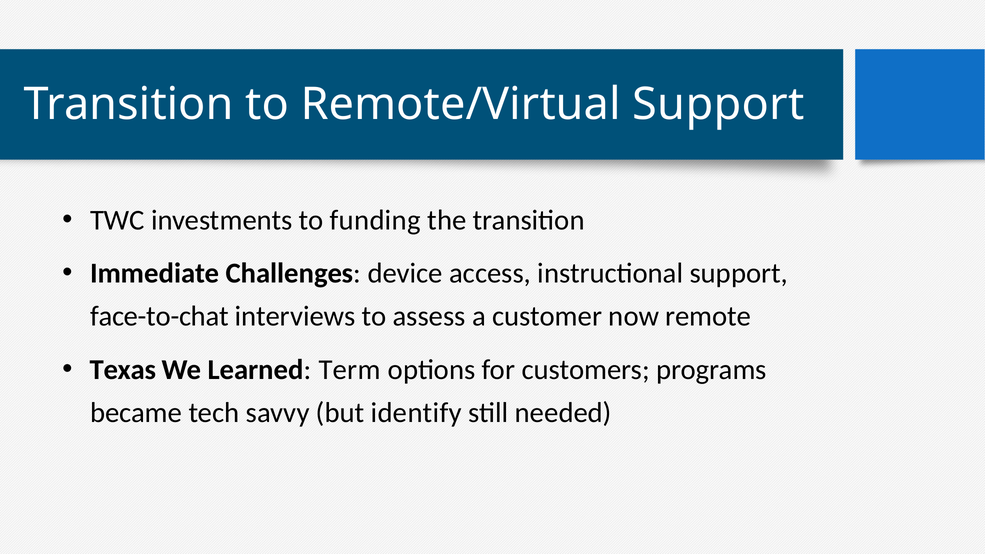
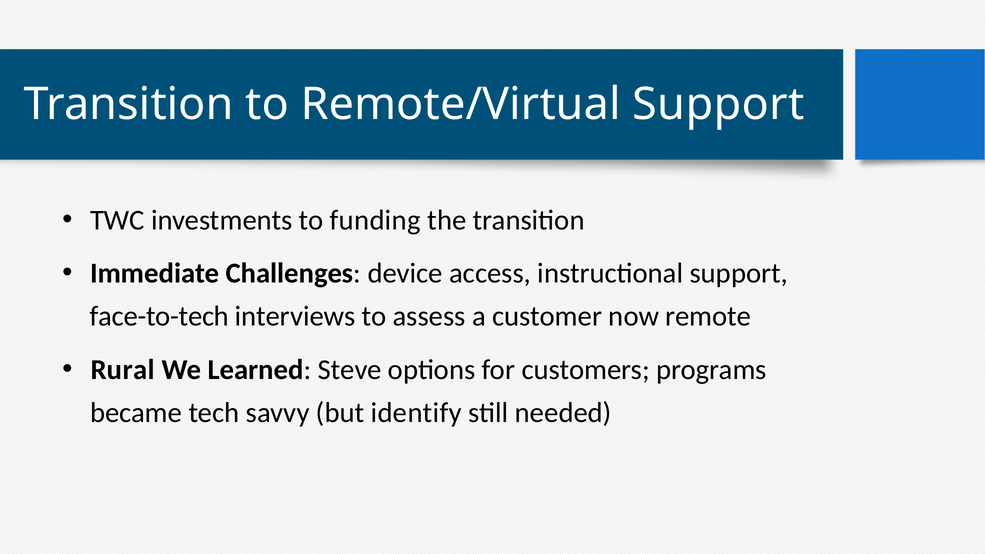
face-to-chat: face-to-chat -> face-to-tech
Texas: Texas -> Rural
Term: Term -> Steve
